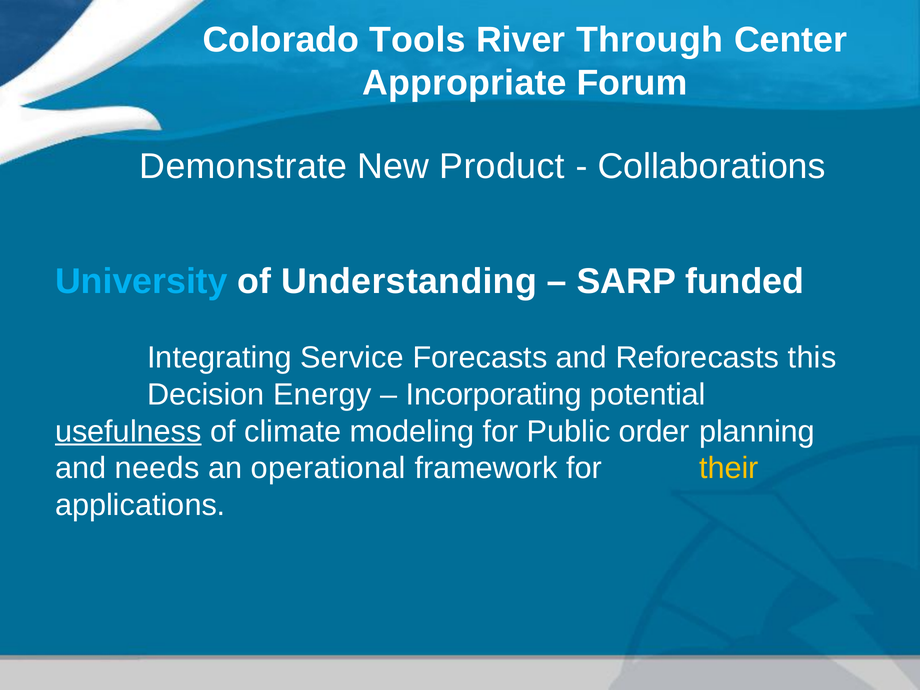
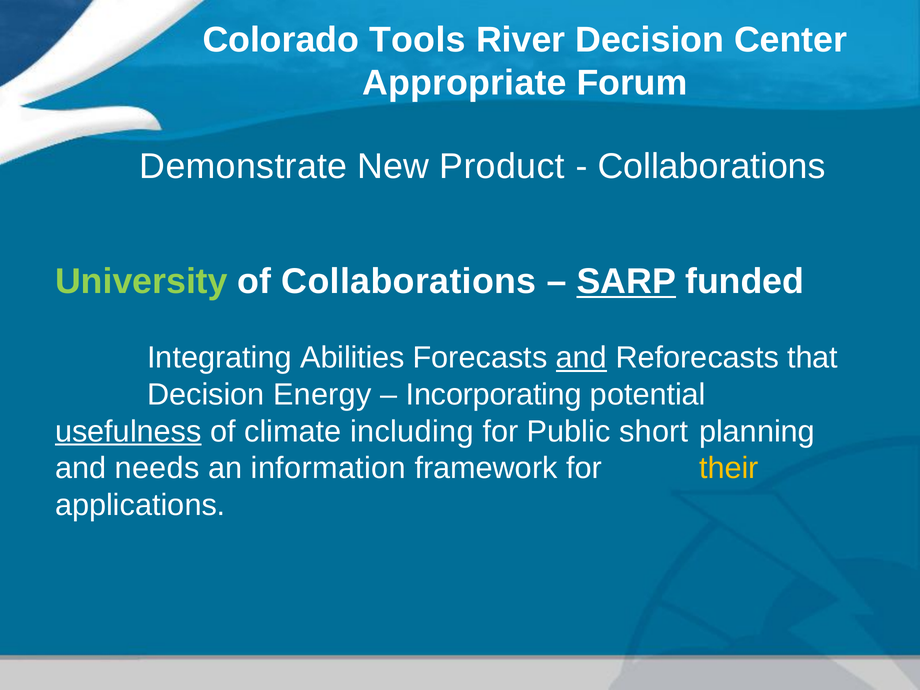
River Through: Through -> Decision
University colour: light blue -> light green
of Understanding: Understanding -> Collaborations
SARP underline: none -> present
Service: Service -> Abilities
and at (581, 358) underline: none -> present
this: this -> that
modeling: modeling -> including
order: order -> short
operational: operational -> information
